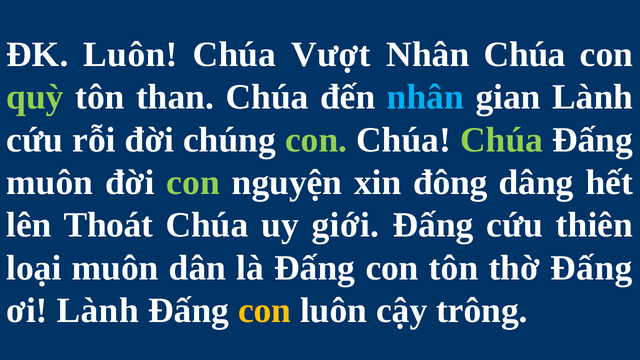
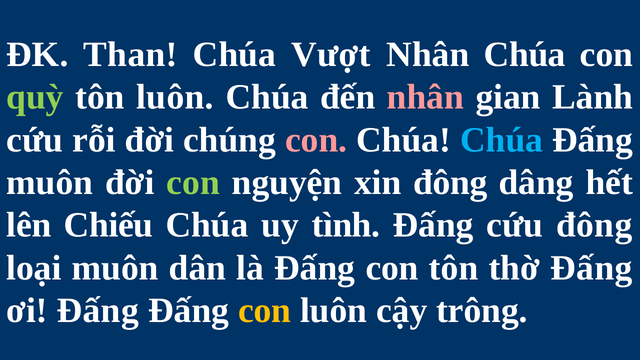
ĐK Luôn: Luôn -> Than
tôn than: than -> luôn
nhân at (425, 97) colour: light blue -> pink
con at (316, 140) colour: light green -> pink
Chúa at (502, 140) colour: light green -> light blue
Thoát: Thoát -> Chiếu
giới: giới -> tình
cứu thiên: thiên -> đông
ơi Lành: Lành -> Đấng
